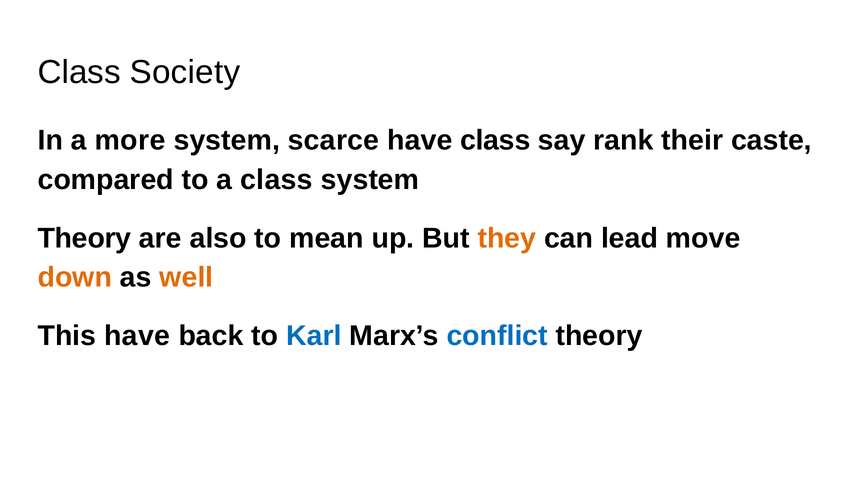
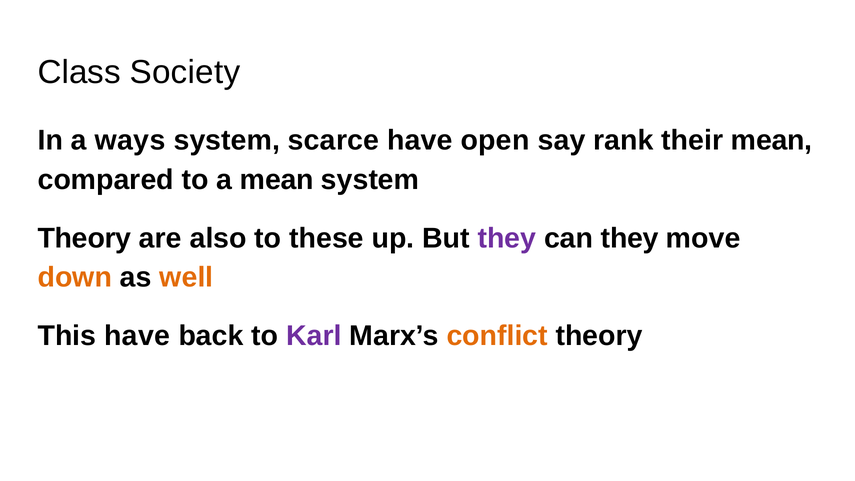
more: more -> ways
have class: class -> open
their caste: caste -> mean
a class: class -> mean
mean: mean -> these
they at (507, 238) colour: orange -> purple
can lead: lead -> they
Karl colour: blue -> purple
conflict colour: blue -> orange
